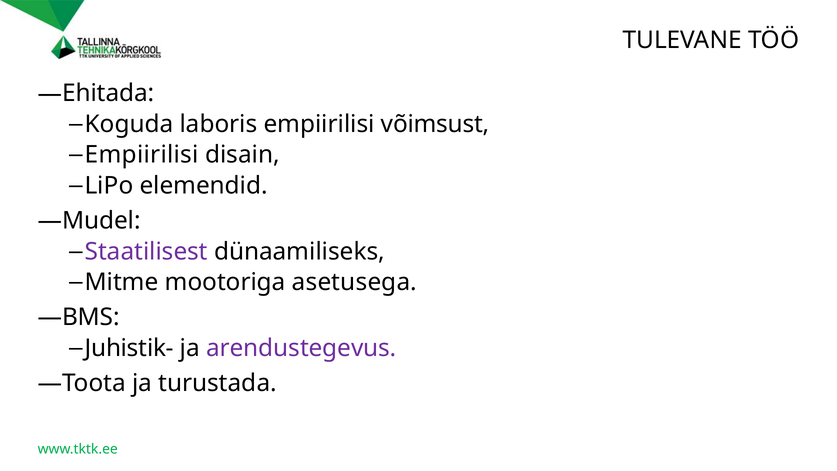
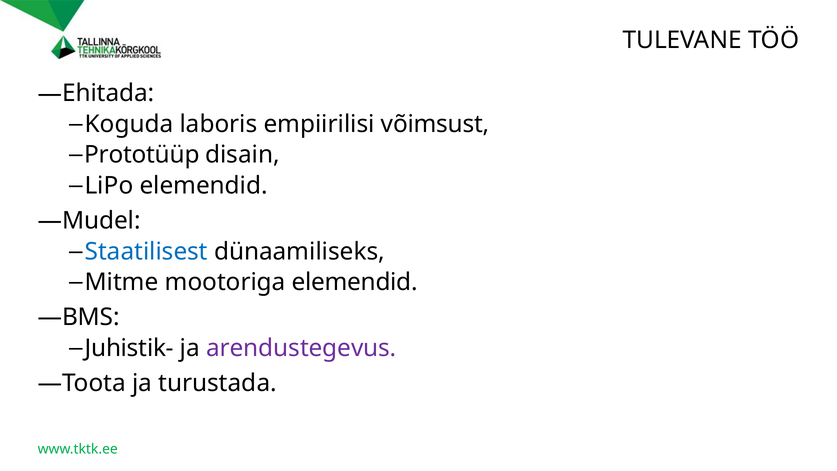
Empiirilisi at (142, 155): Empiirilisi -> Prototüüp
Staatilisest colour: purple -> blue
mootoriga asetusega: asetusega -> elemendid
